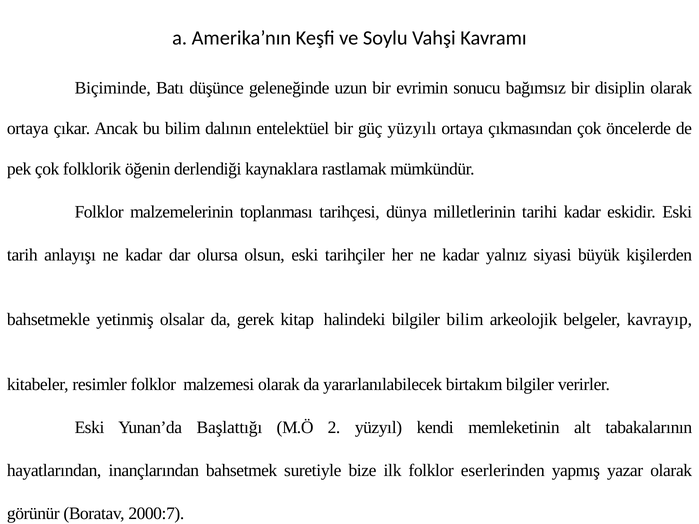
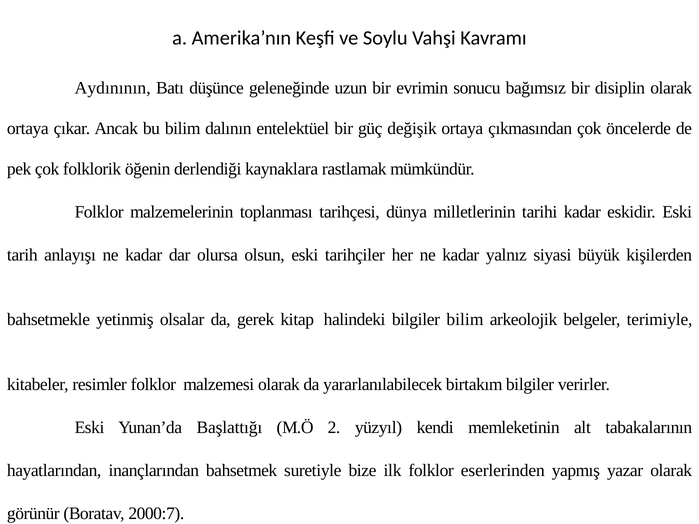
Biçiminde: Biçiminde -> Aydınının
yüzyılı: yüzyılı -> değişik
kavrayıp: kavrayıp -> terimiyle
